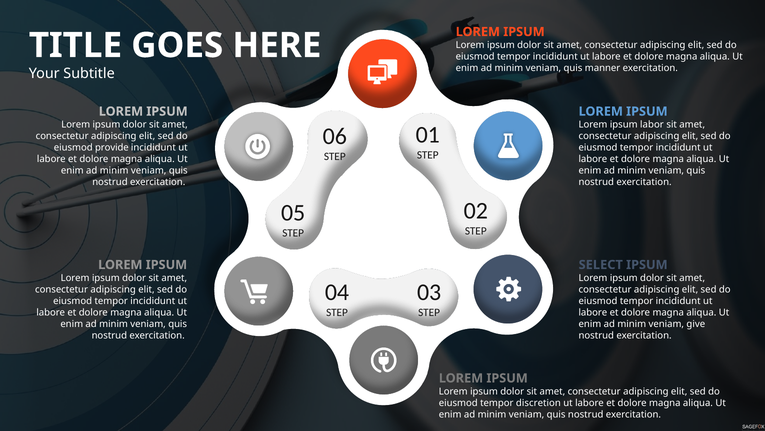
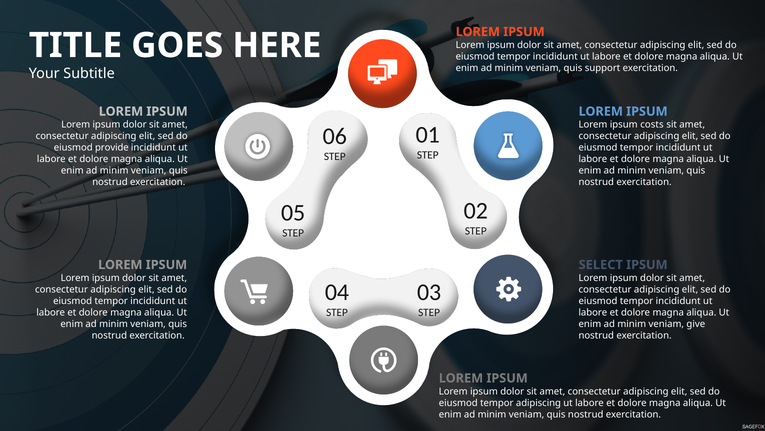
manner: manner -> support
labor: labor -> costs
tempor discretion: discretion -> adipiscing
